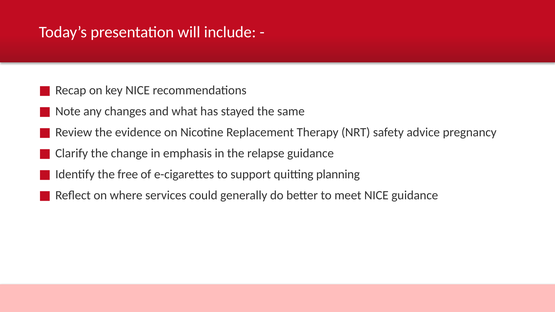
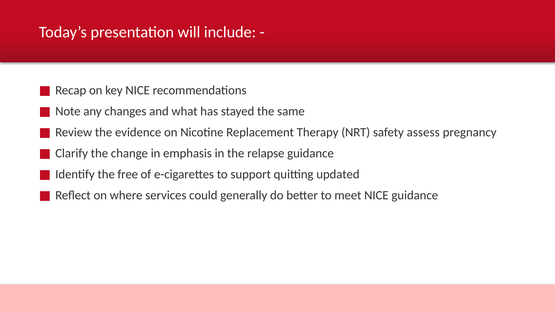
advice: advice -> assess
planning: planning -> updated
